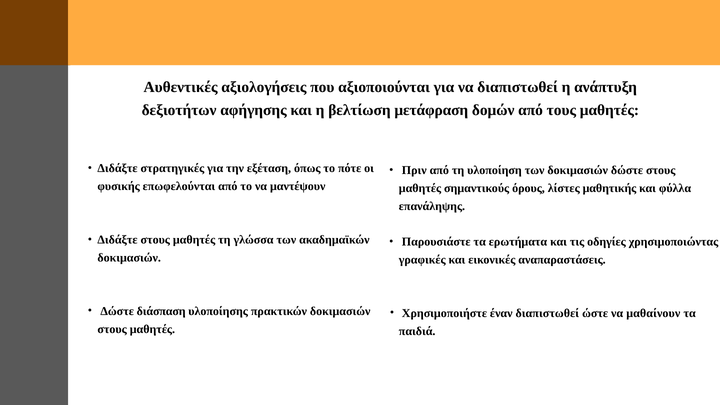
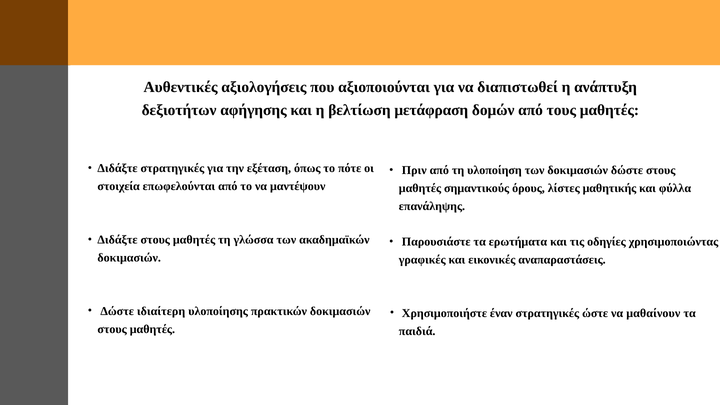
φυσικής: φυσικής -> στοιχεία
διάσπαση: διάσπαση -> ιδιαίτερη
έναν διαπιστωθεί: διαπιστωθεί -> στρατηγικές
